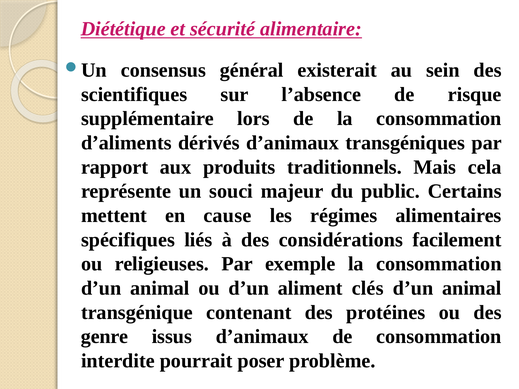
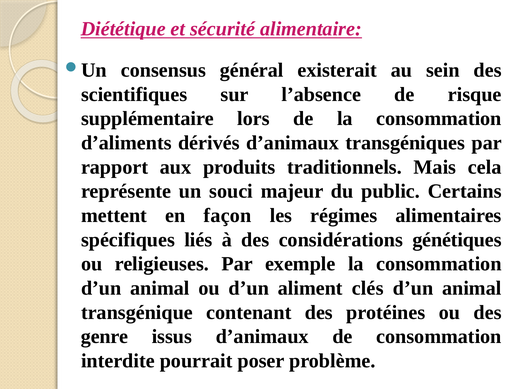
cause: cause -> façon
facilement: facilement -> génétiques
